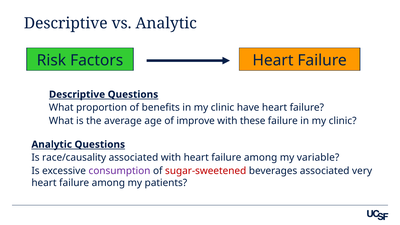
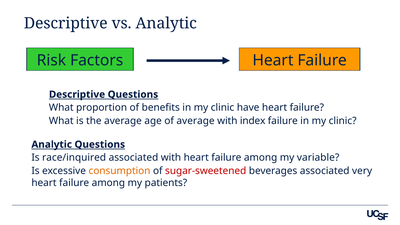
of improve: improve -> average
these: these -> index
race/causality: race/causality -> race/inquired
consumption colour: purple -> orange
